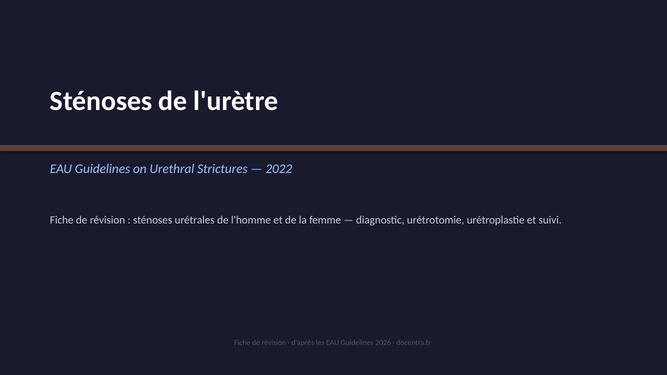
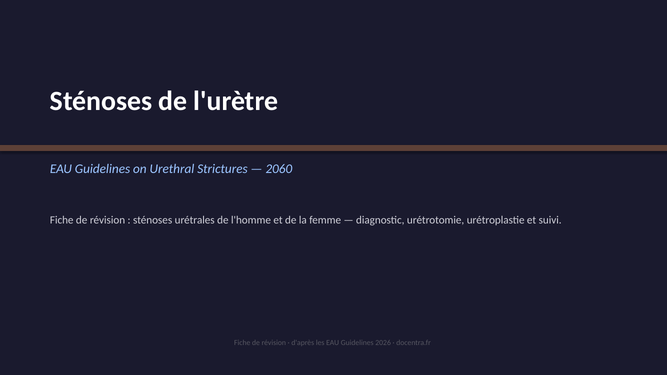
2022: 2022 -> 2060
